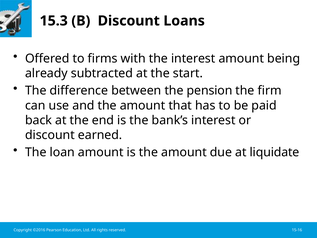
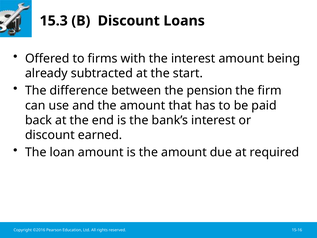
liquidate: liquidate -> required
